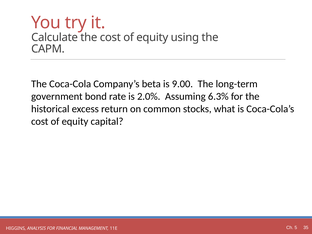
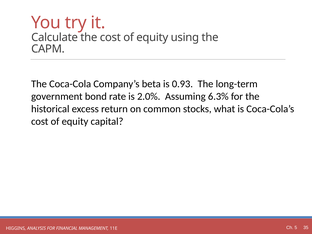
9.00: 9.00 -> 0.93
